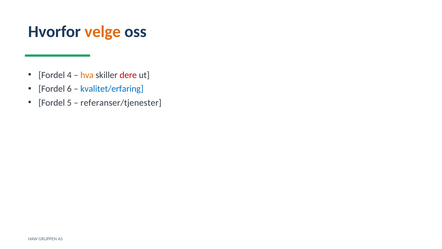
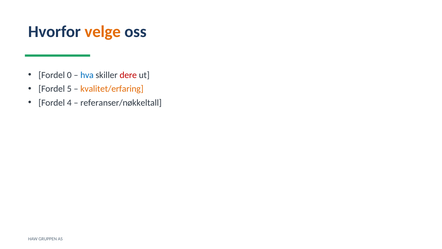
4: 4 -> 0
hva colour: orange -> blue
6: 6 -> 5
kvalitet/erfaring colour: blue -> orange
5: 5 -> 4
referanser/tjenester: referanser/tjenester -> referanser/nøkkeltall
